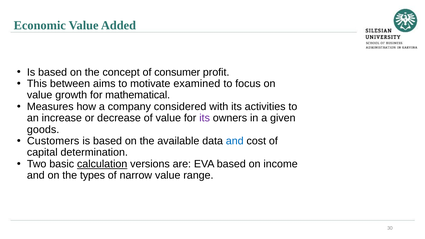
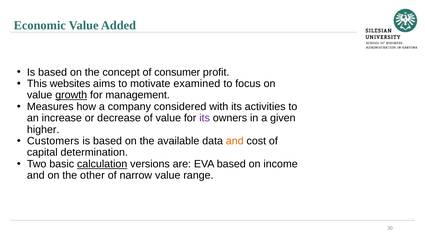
between: between -> websites
growth underline: none -> present
mathematical: mathematical -> management
goods: goods -> higher
and at (235, 141) colour: blue -> orange
types: types -> other
